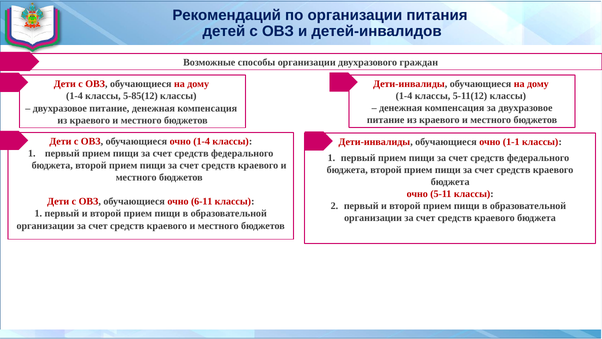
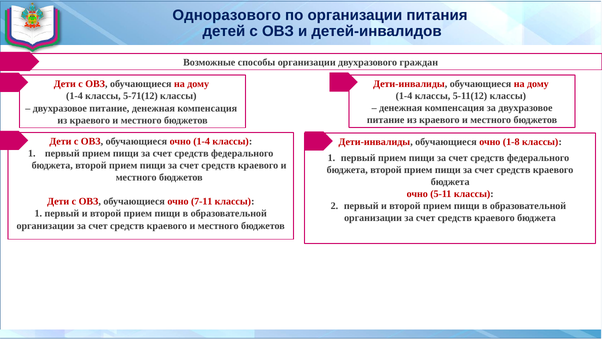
Рекомендаций: Рекомендаций -> Одноразового
5-85(12: 5-85(12 -> 5-71(12
1-1: 1-1 -> 1-8
6-11: 6-11 -> 7-11
